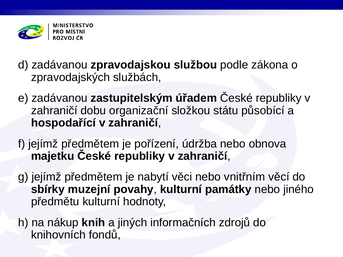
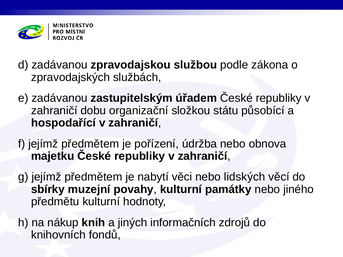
vnitřním: vnitřním -> lidských
